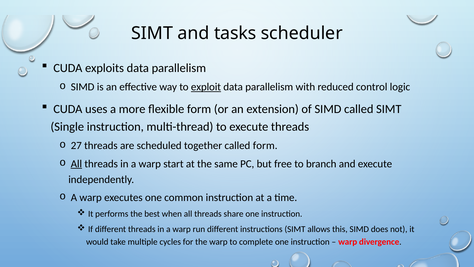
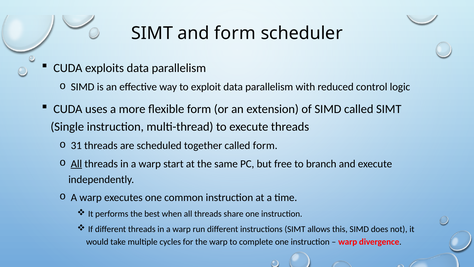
and tasks: tasks -> form
exploit underline: present -> none
27: 27 -> 31
